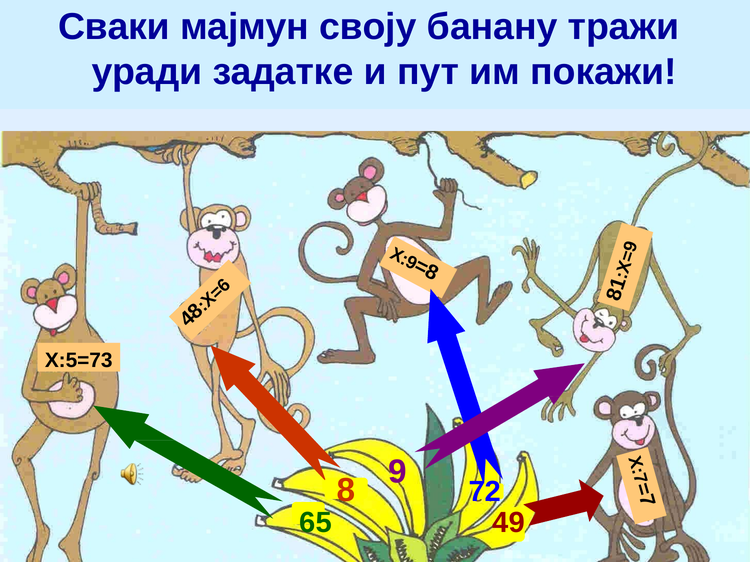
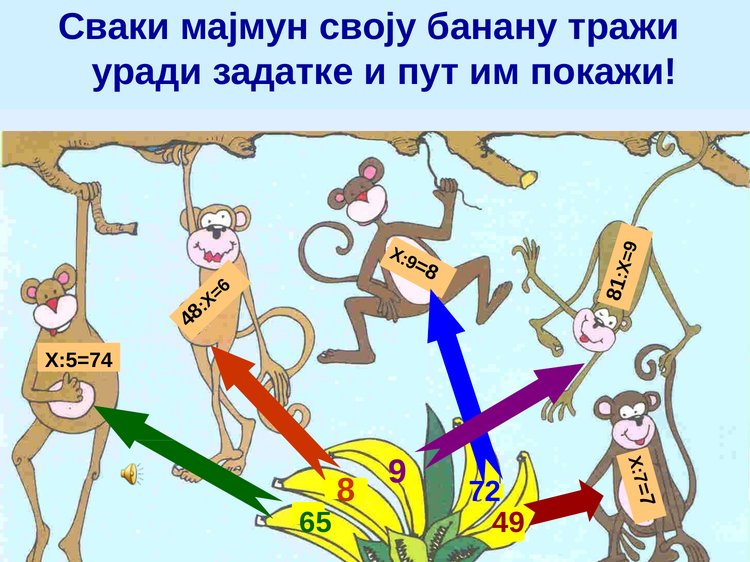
X:5=73: X:5=73 -> X:5=74
